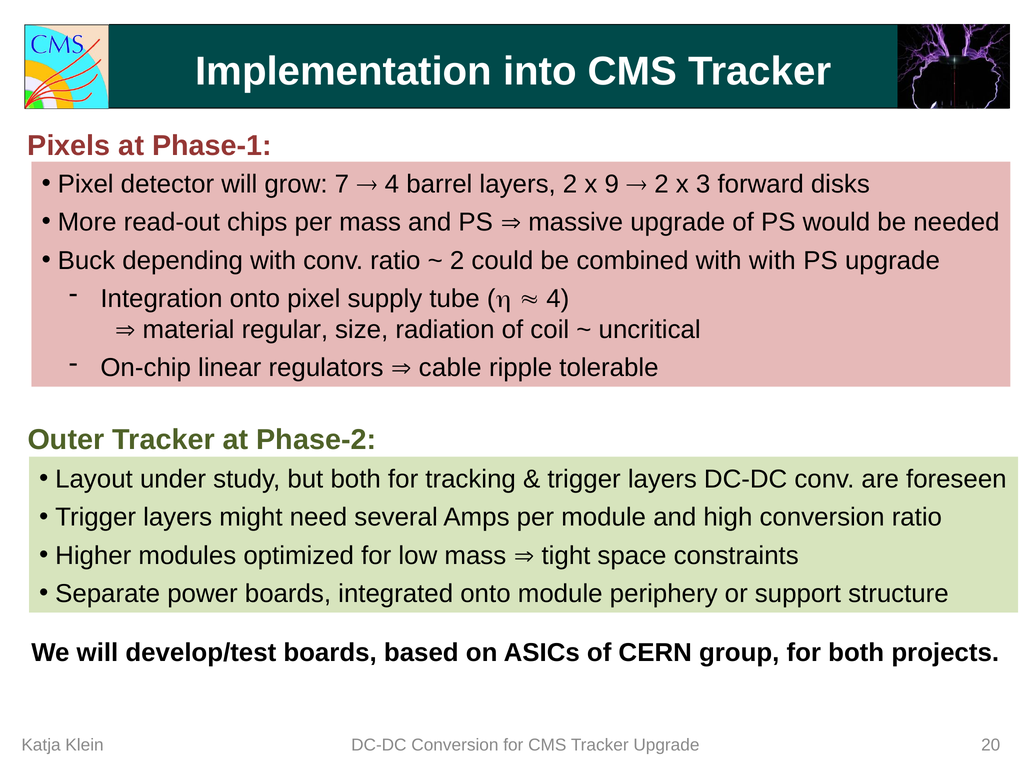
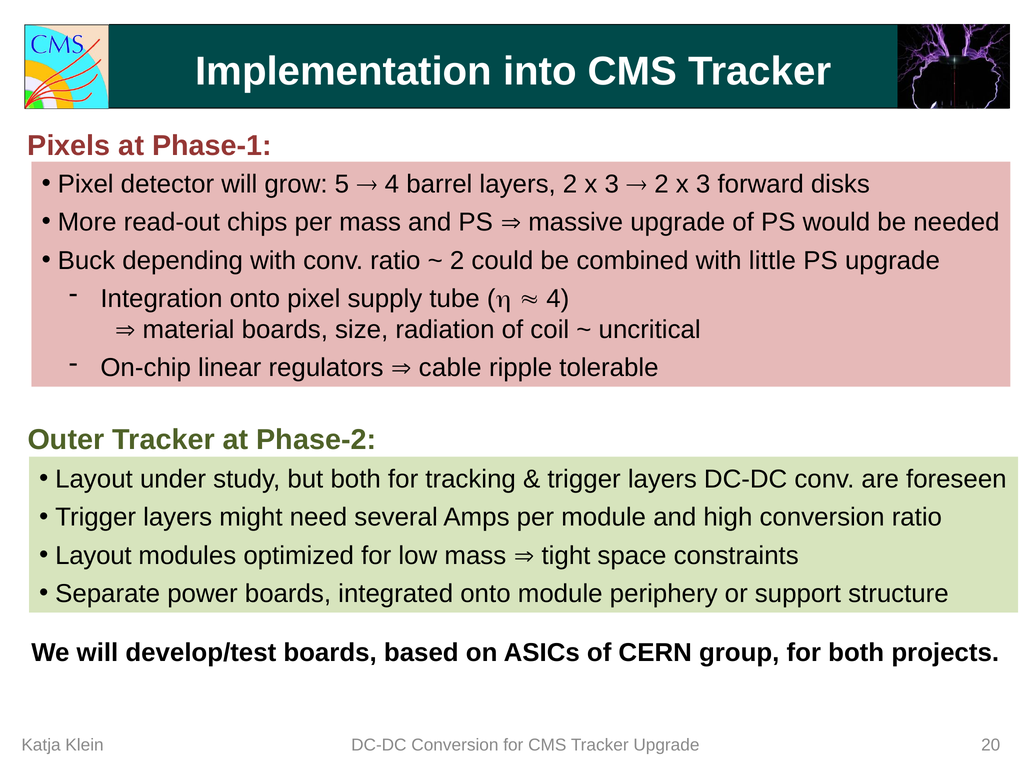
7: 7 -> 5
layers 2 x 9: 9 -> 3
with with: with -> little
material regular: regular -> boards
Higher at (93, 556): Higher -> Layout
